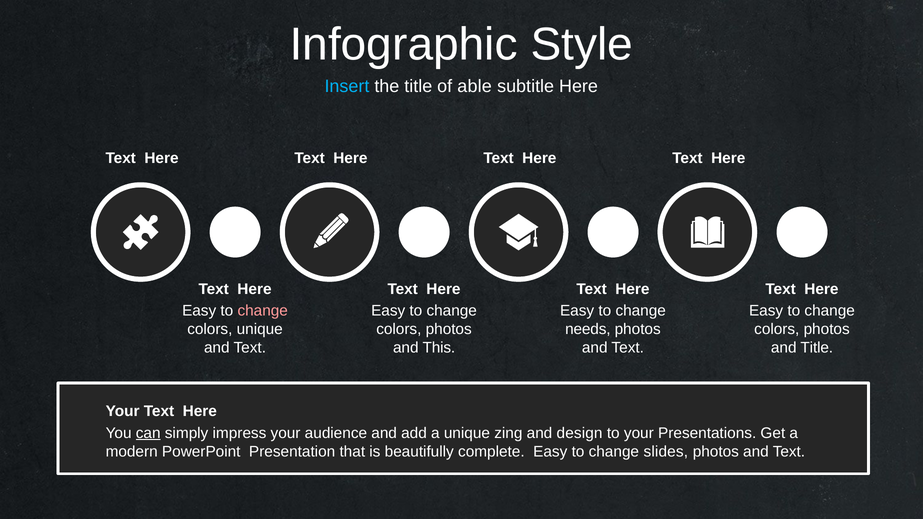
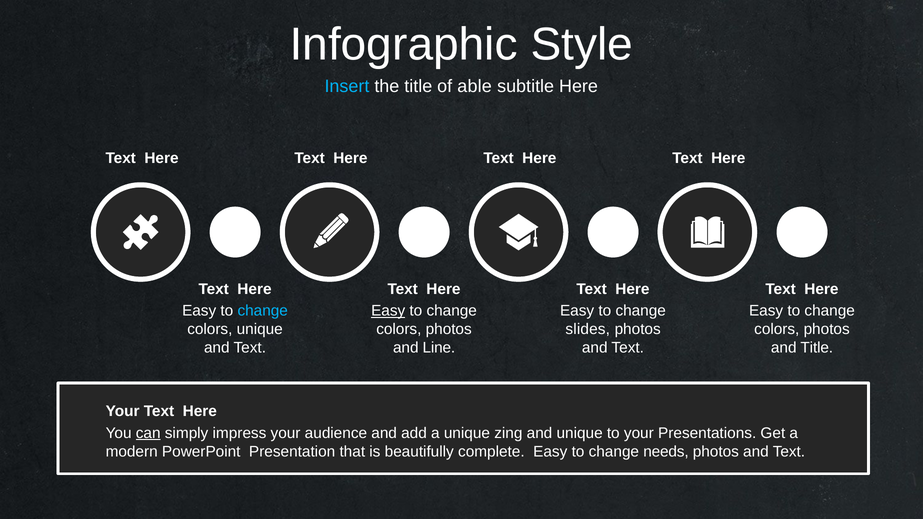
change at (263, 311) colour: pink -> light blue
Easy at (388, 311) underline: none -> present
needs: needs -> slides
This: This -> Line
and design: design -> unique
slides: slides -> needs
